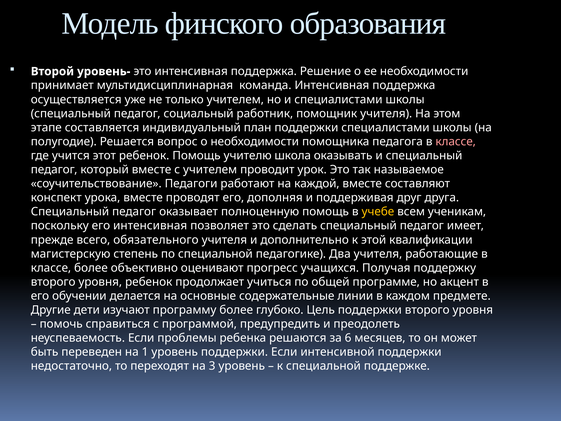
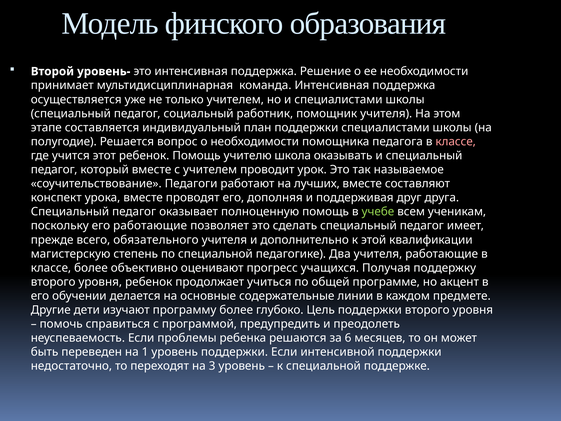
каждой: каждой -> лучших
учебе colour: yellow -> light green
его интенсивная: интенсивная -> работающие
